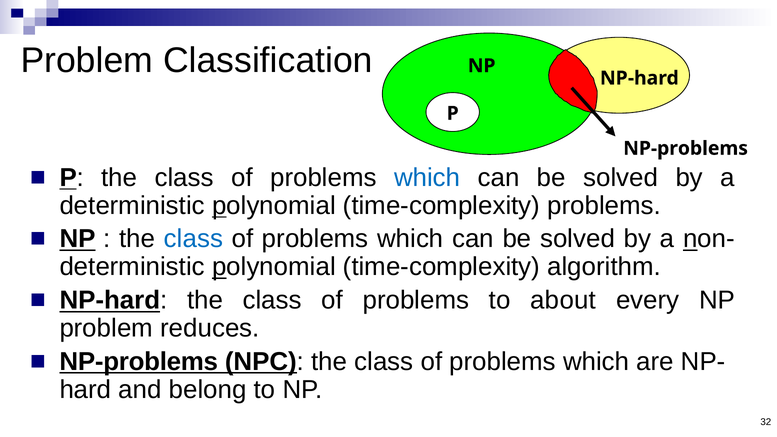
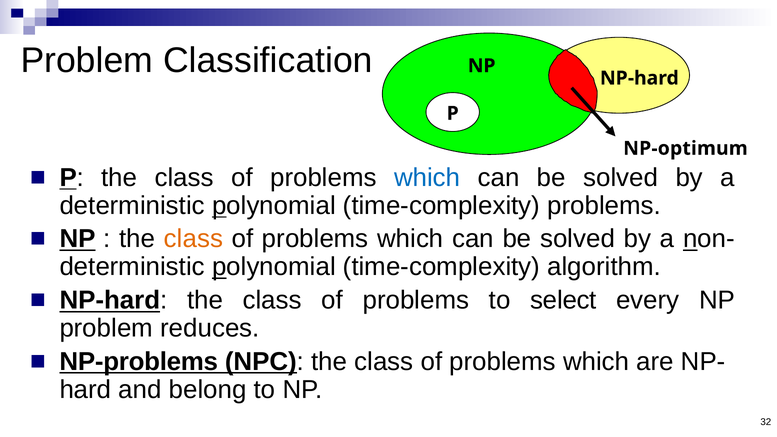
NP-problems at (686, 148): NP-problems -> NP-optimum
class at (193, 239) colour: blue -> orange
about: about -> select
